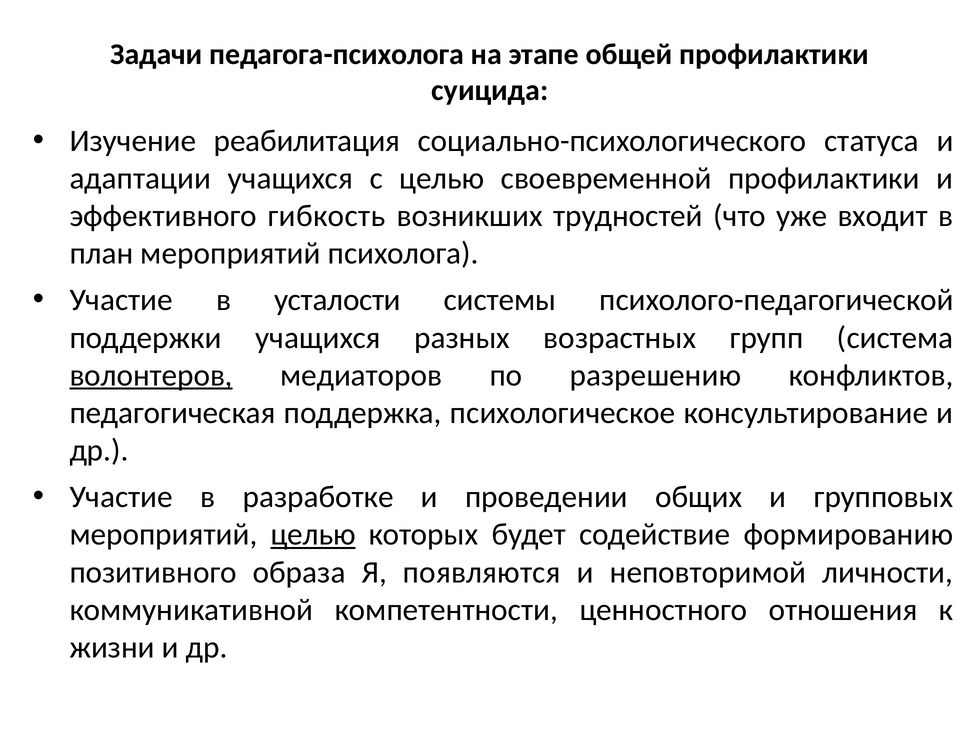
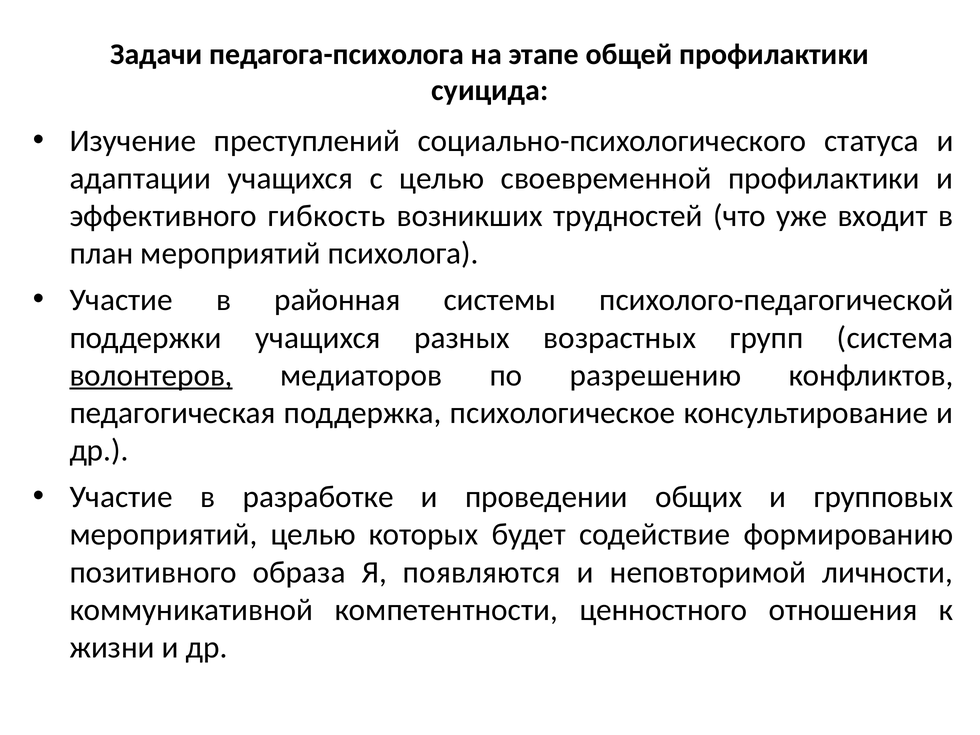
реабилитация: реабилитация -> преступлений
усталости: усталости -> районная
целью at (313, 535) underline: present -> none
